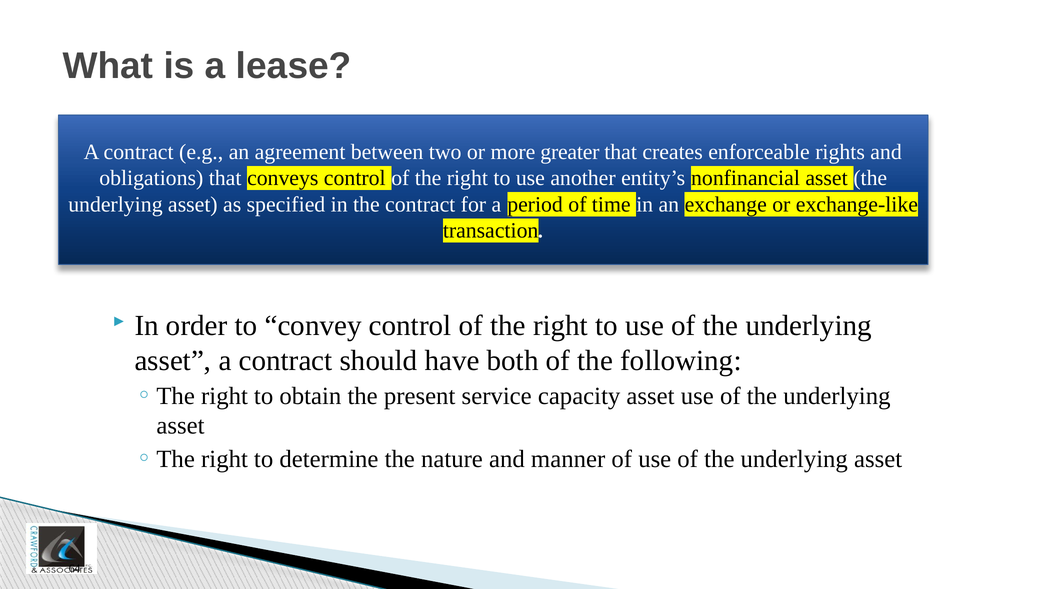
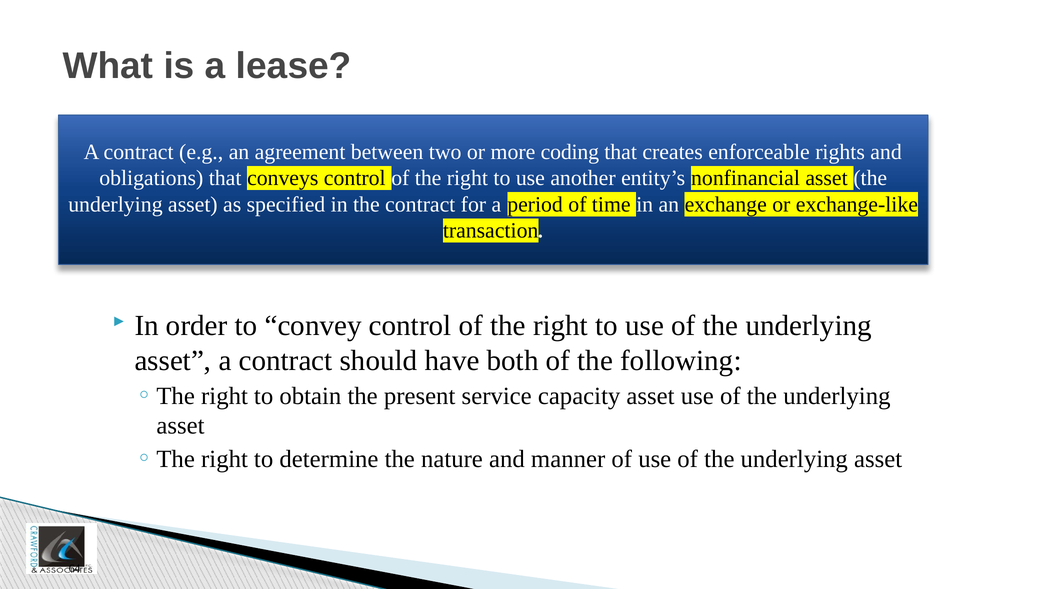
greater: greater -> coding
